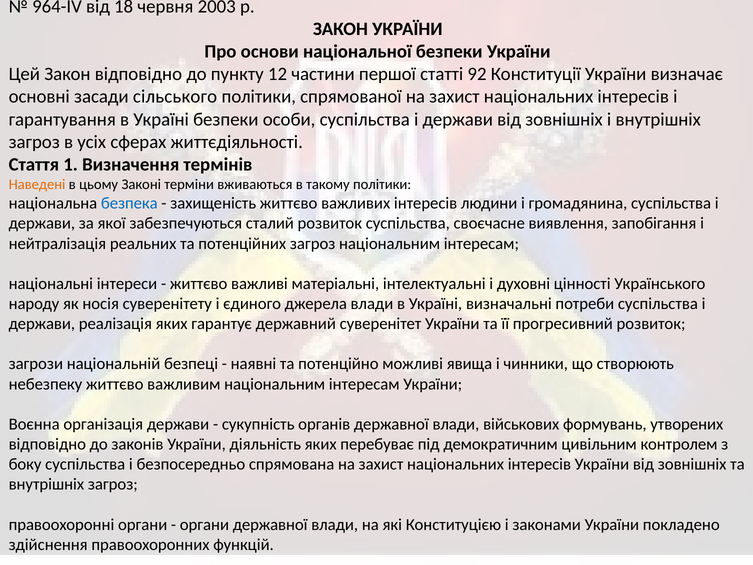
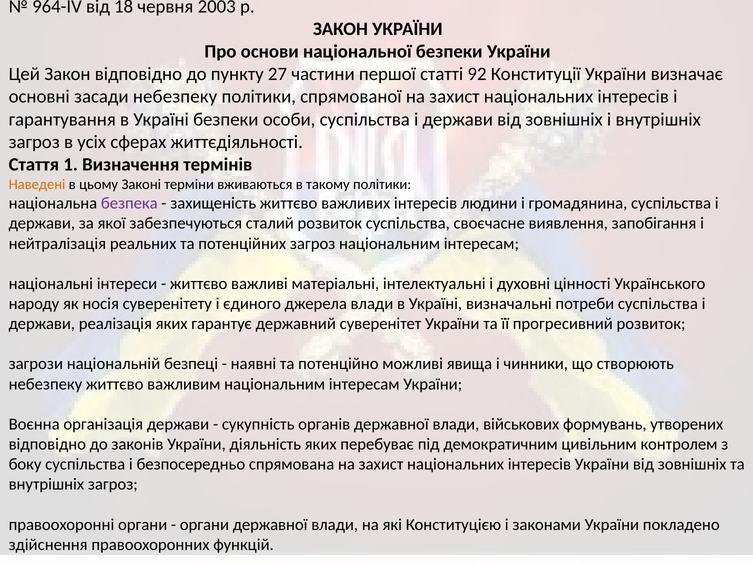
12: 12 -> 27
засади сільського: сільського -> небезпеку
безпека colour: blue -> purple
